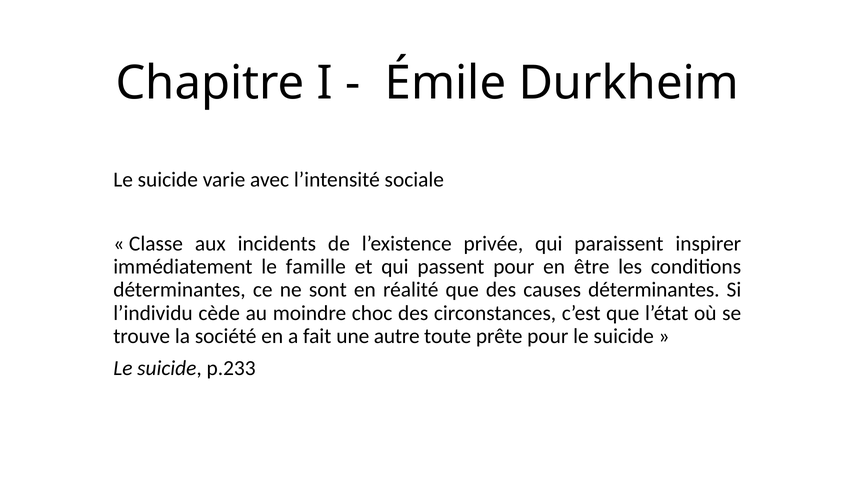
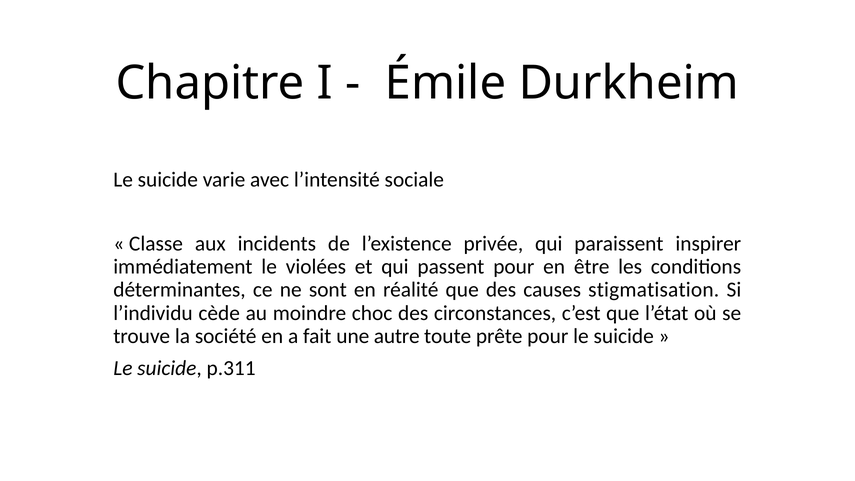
famille: famille -> violées
causes déterminantes: déterminantes -> stigmatisation
p.233: p.233 -> p.311
